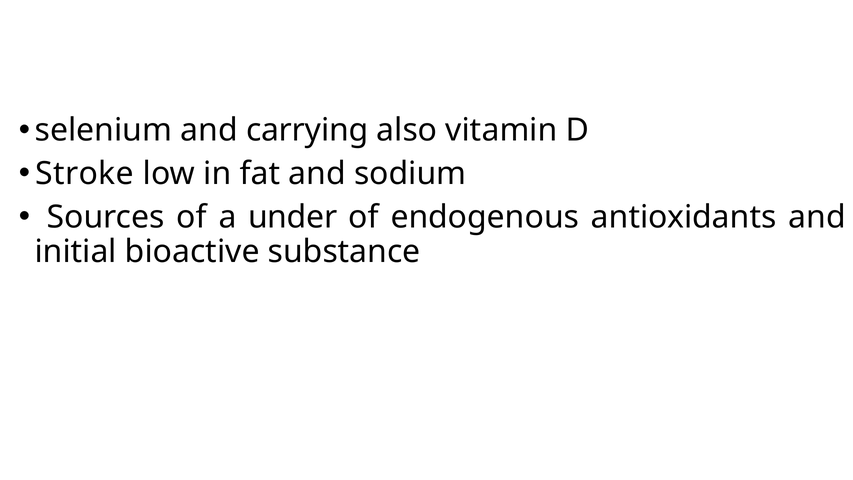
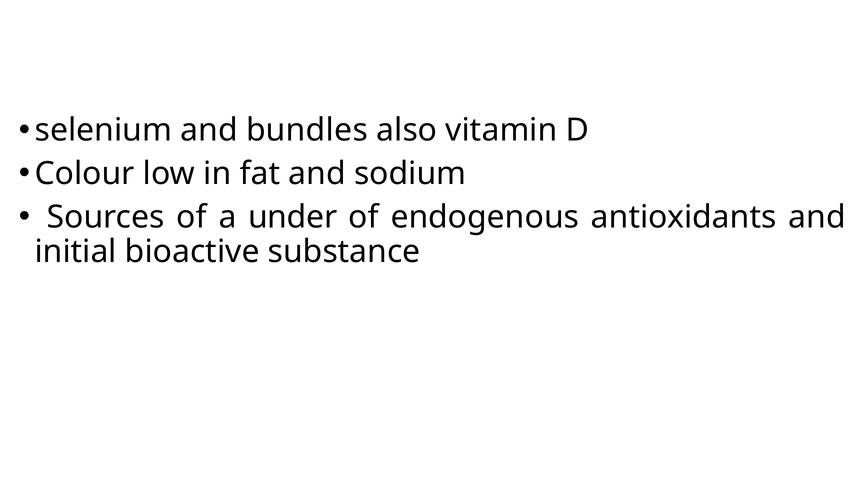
carrying: carrying -> bundles
Stroke: Stroke -> Colour
